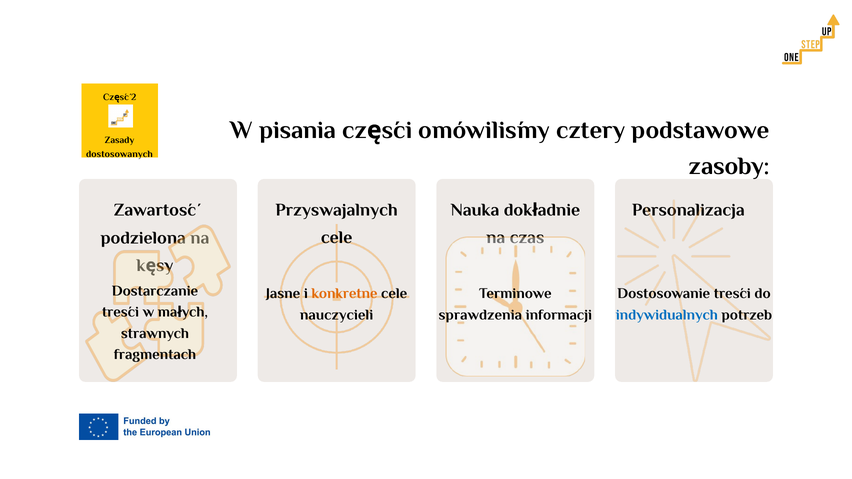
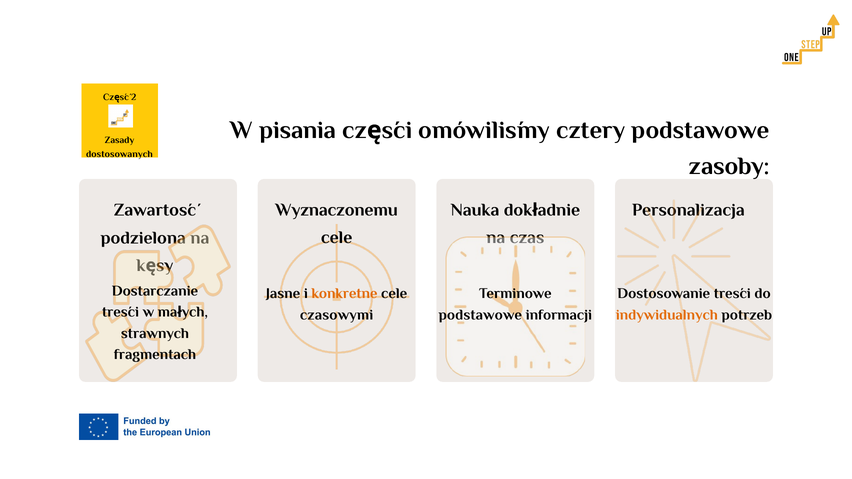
Przyswajalnych: Przyswajalnych -> Wyznaczonemu
nauczycieli: nauczycieli -> czasowymi
sprawdzenia at (480, 315): sprawdzenia -> podstawowe
indywidualnych colour: blue -> orange
